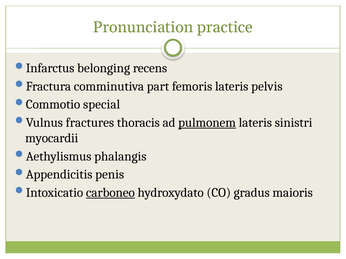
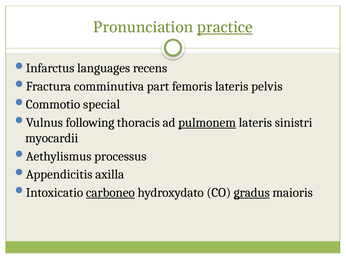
practice underline: none -> present
belonging: belonging -> languages
fractures: fractures -> following
phalangis: phalangis -> processus
penis: penis -> axilla
gradus underline: none -> present
